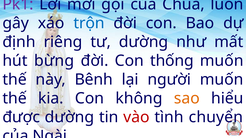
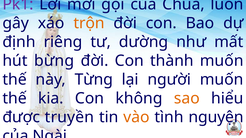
trộn colour: blue -> orange
thống: thống -> thành
Bênh: Bênh -> Từng
được dường: dường -> truyền
vào colour: red -> orange
chuyển: chuyển -> nguyện
